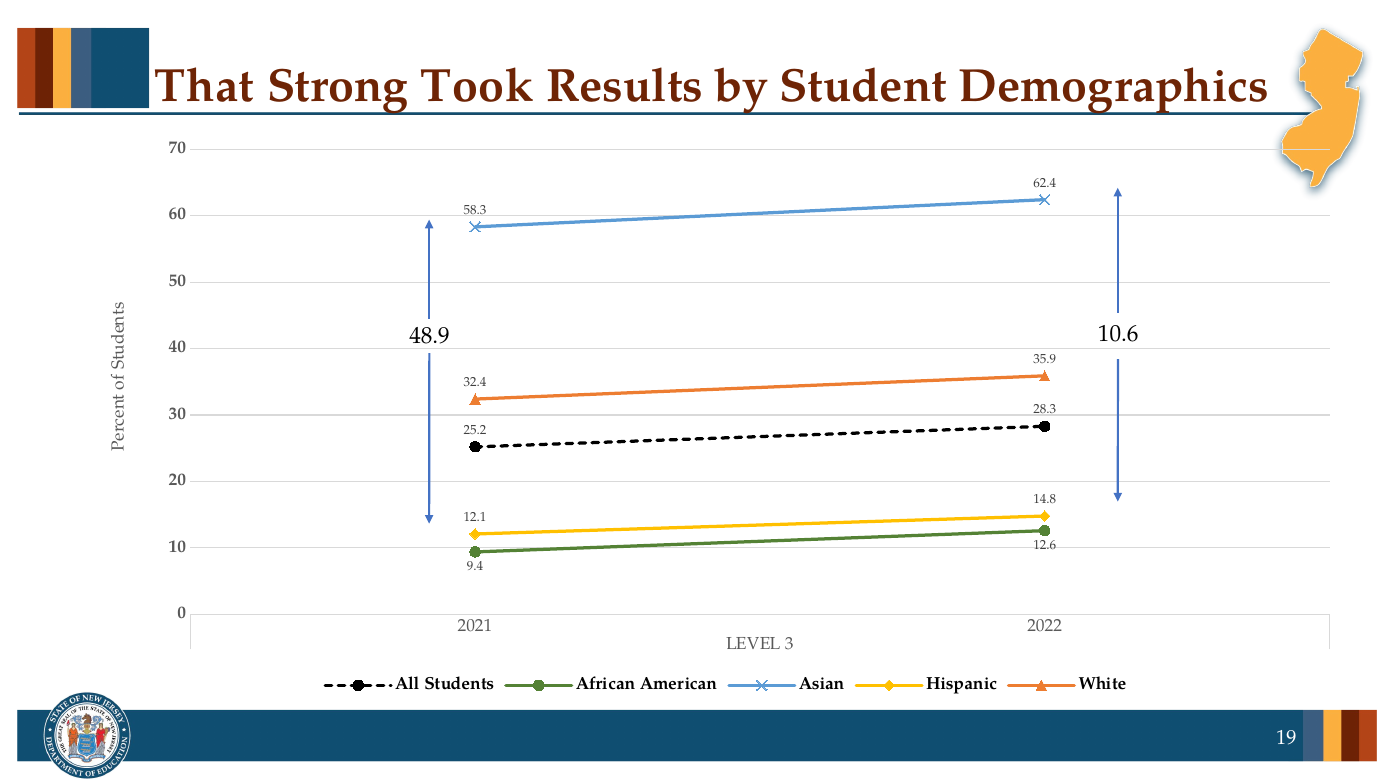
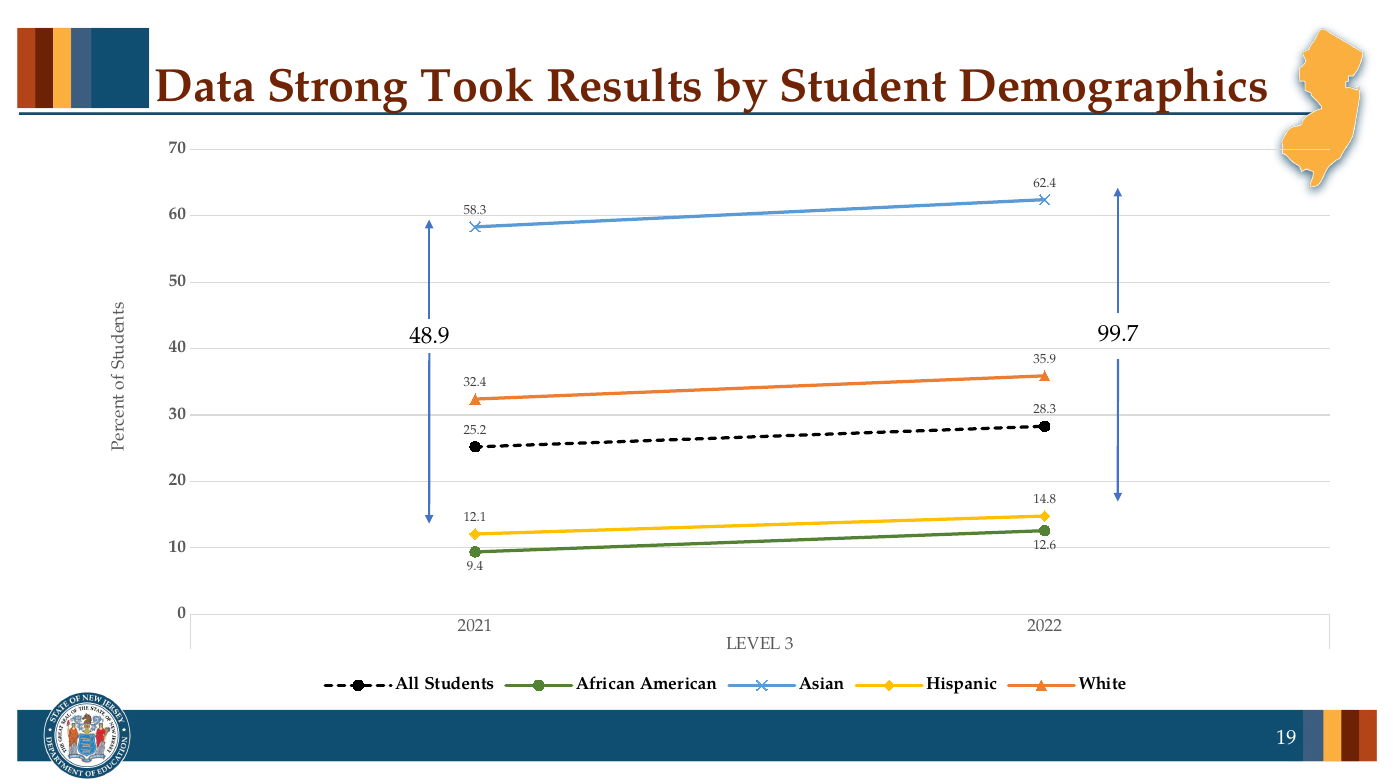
That: That -> Data
10.6: 10.6 -> 99.7
